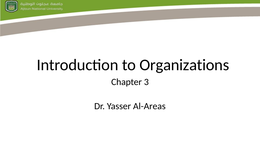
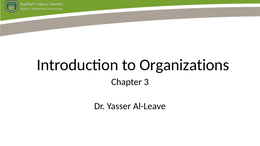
Al-Areas: Al-Areas -> Al-Leave
